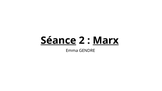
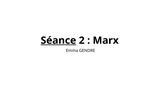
Marx underline: present -> none
